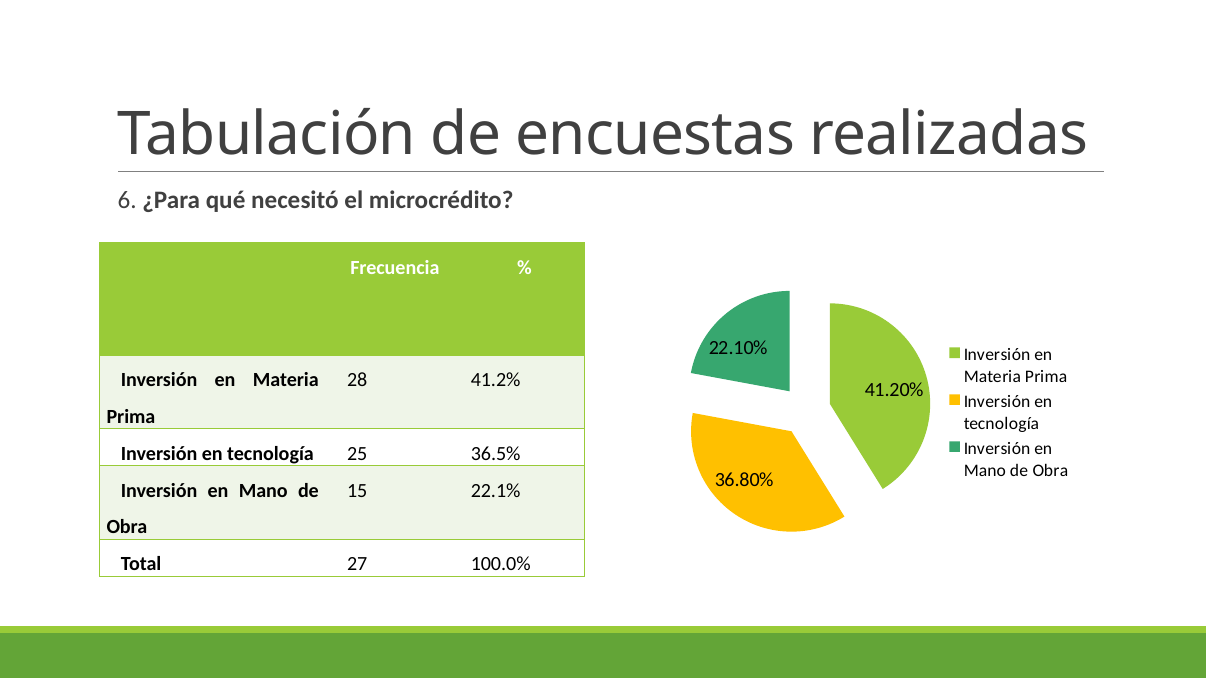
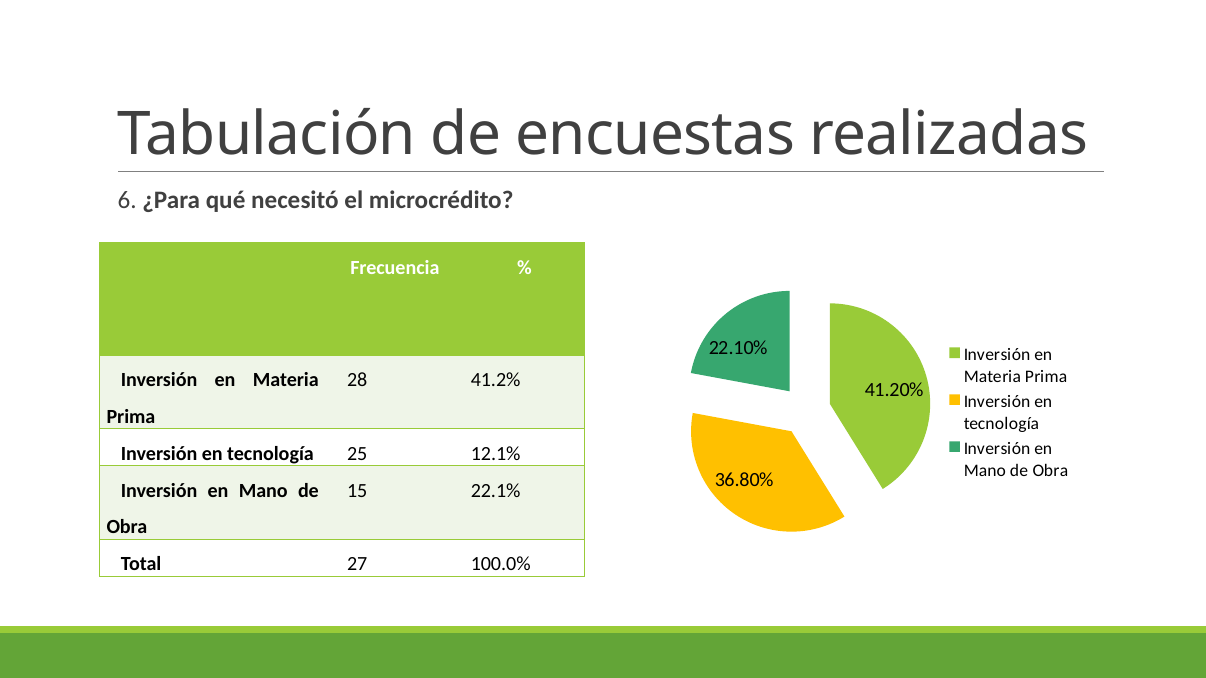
36.5%: 36.5% -> 12.1%
